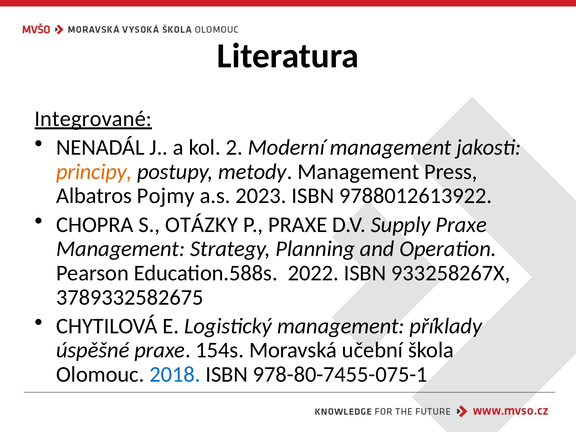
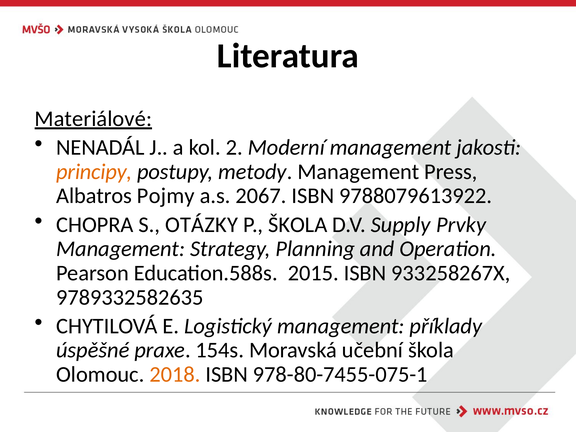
Integrované: Integrované -> Materiálové
2023: 2023 -> 2067
9788012613922: 9788012613922 -> 9788079613922
P PRAXE: PRAXE -> ŠKOLA
Supply Praxe: Praxe -> Prvky
2022: 2022 -> 2015
3789332582675: 3789332582675 -> 9789332582635
2018 colour: blue -> orange
